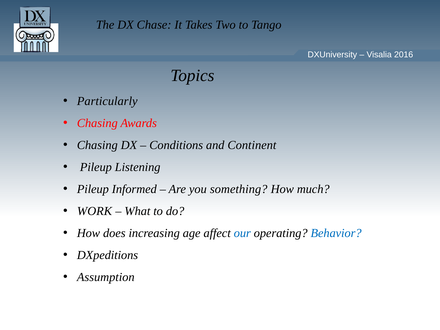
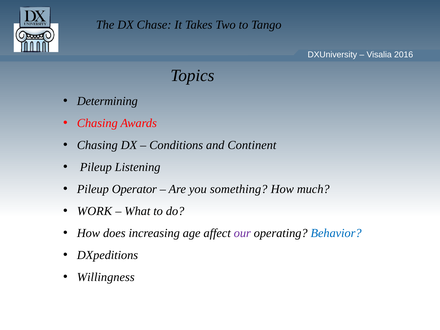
Particularly: Particularly -> Determining
Informed: Informed -> Operator
our colour: blue -> purple
Assumption: Assumption -> Willingness
